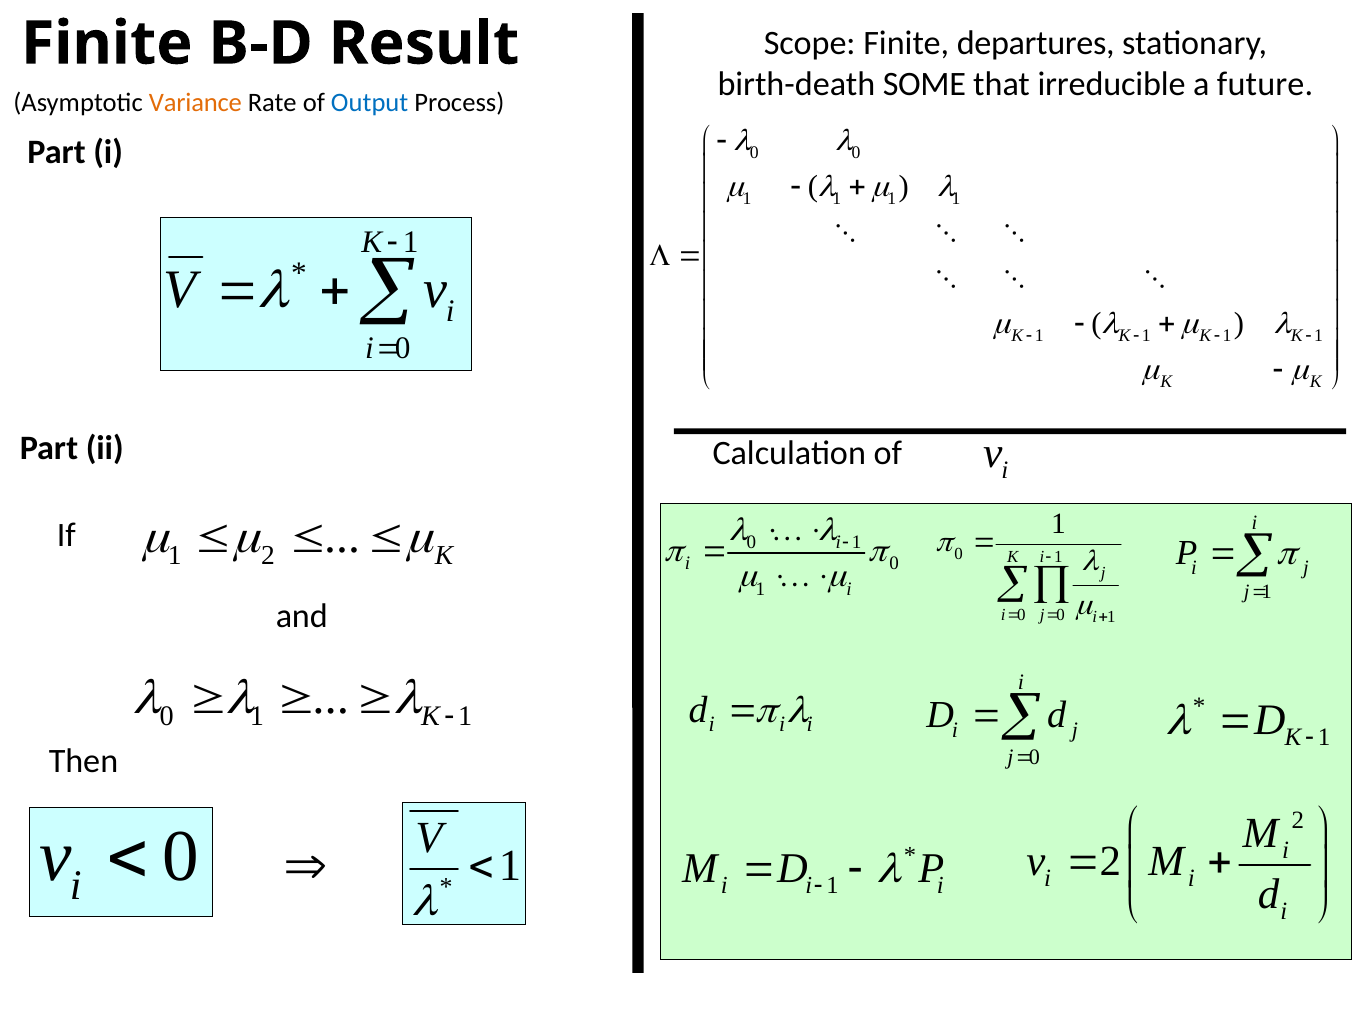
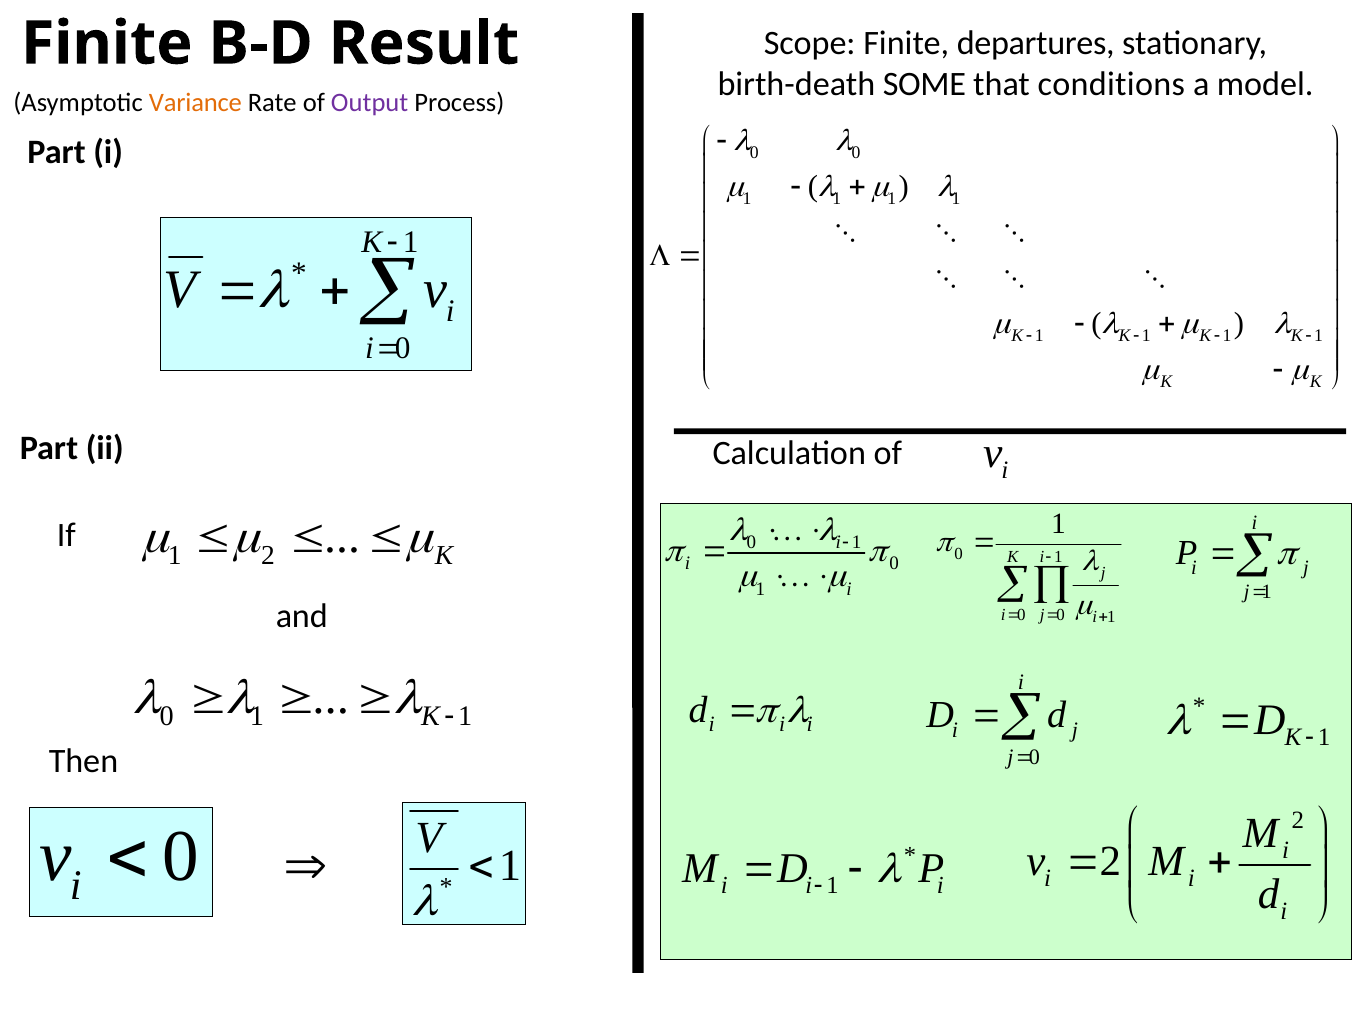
irreducible: irreducible -> conditions
future: future -> model
Output colour: blue -> purple
